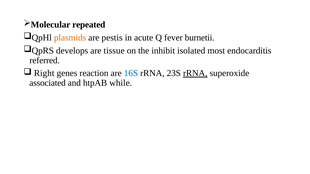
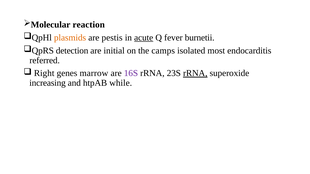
repeated: repeated -> reaction
acute underline: none -> present
develops: develops -> detection
tissue: tissue -> initial
inhibit: inhibit -> camps
reaction: reaction -> marrow
16S colour: blue -> purple
associated: associated -> increasing
